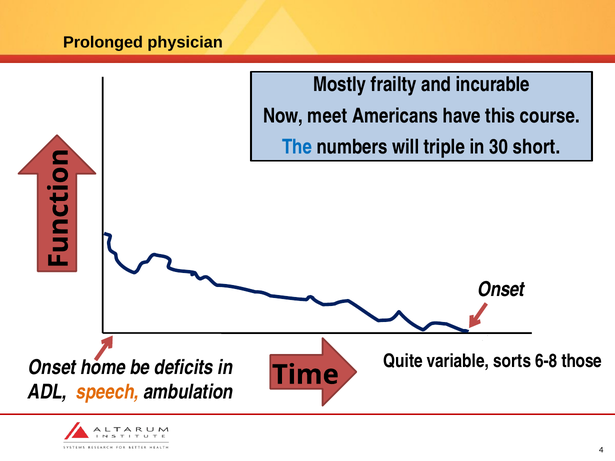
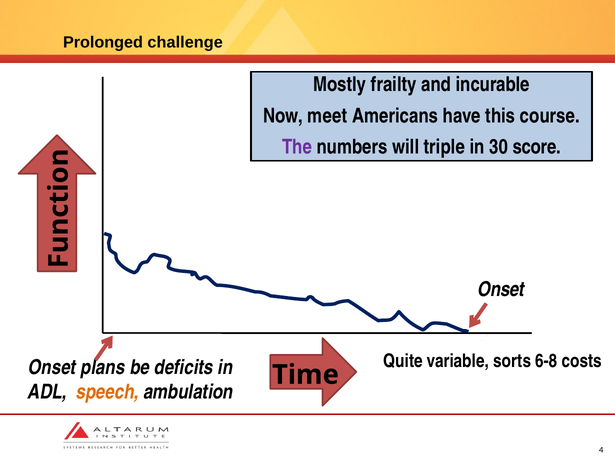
physician: physician -> challenge
The colour: blue -> purple
short: short -> score
those: those -> costs
home: home -> plans
